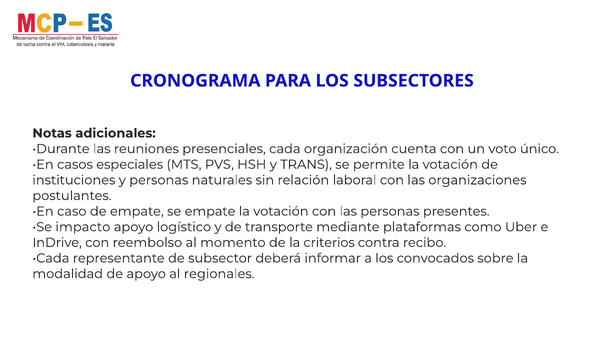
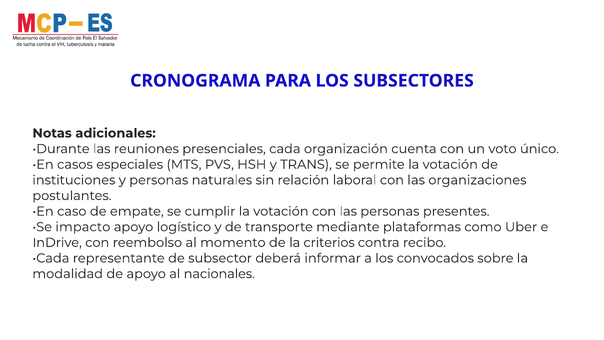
se empate: empate -> cumplir
regionales: regionales -> nacionales
